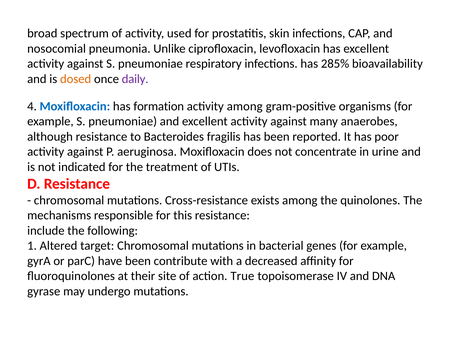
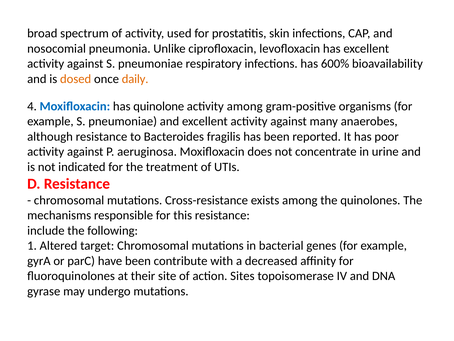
285%: 285% -> 600%
daily colour: purple -> orange
formation: formation -> quinolone
True: True -> Sites
